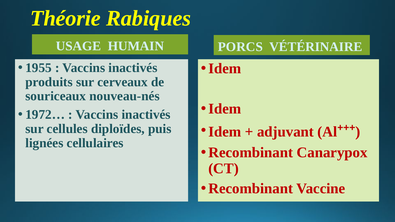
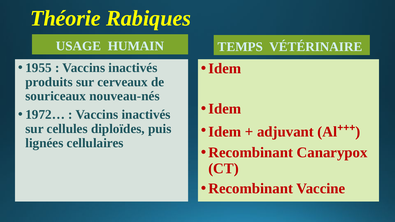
PORCS: PORCS -> TEMPS
